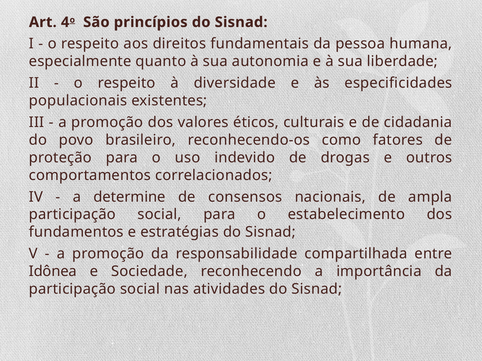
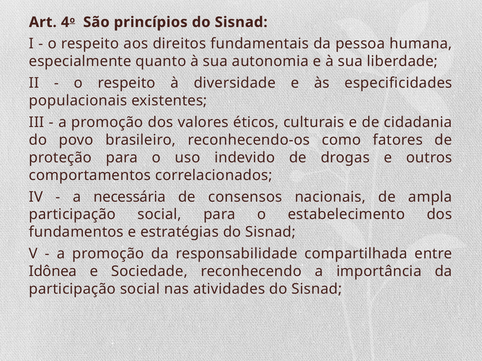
determine: determine -> necessária
